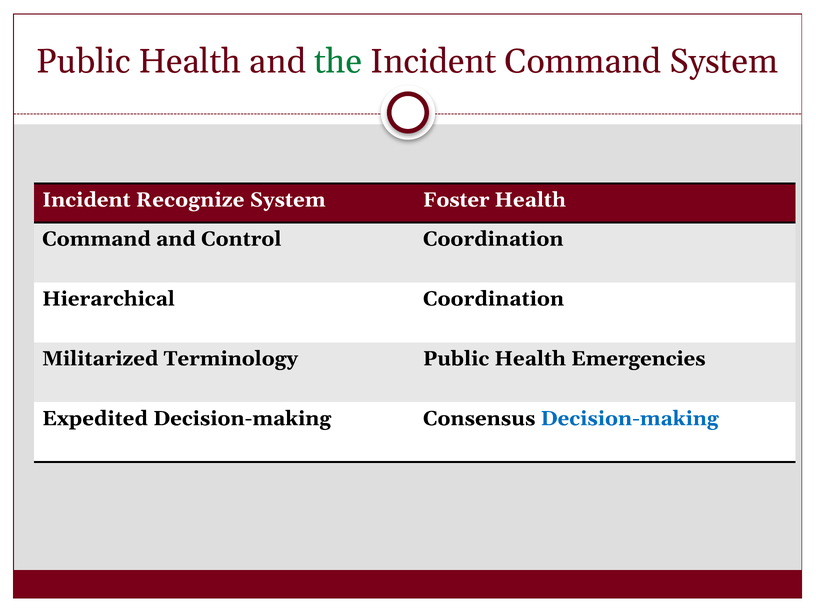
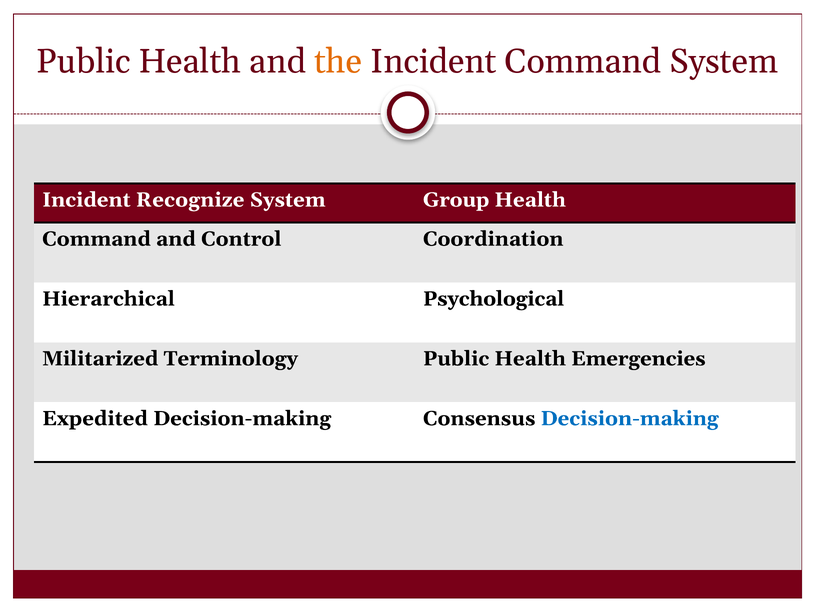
the colour: green -> orange
Foster: Foster -> Group
Hierarchical Coordination: Coordination -> Psychological
